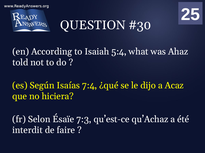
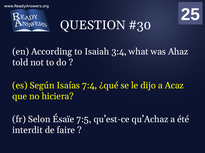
5:4: 5:4 -> 3:4
7:3: 7:3 -> 7:5
